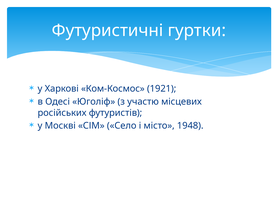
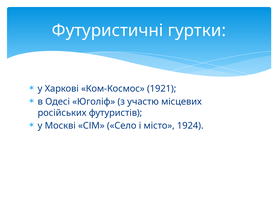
1948: 1948 -> 1924
